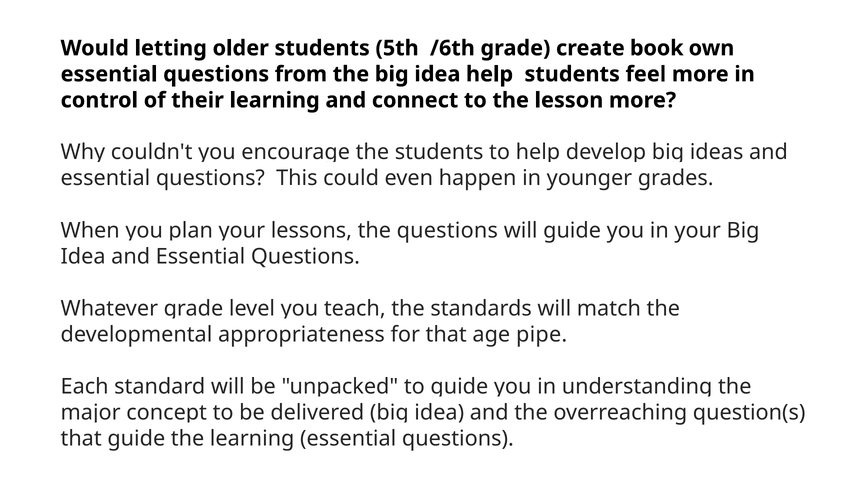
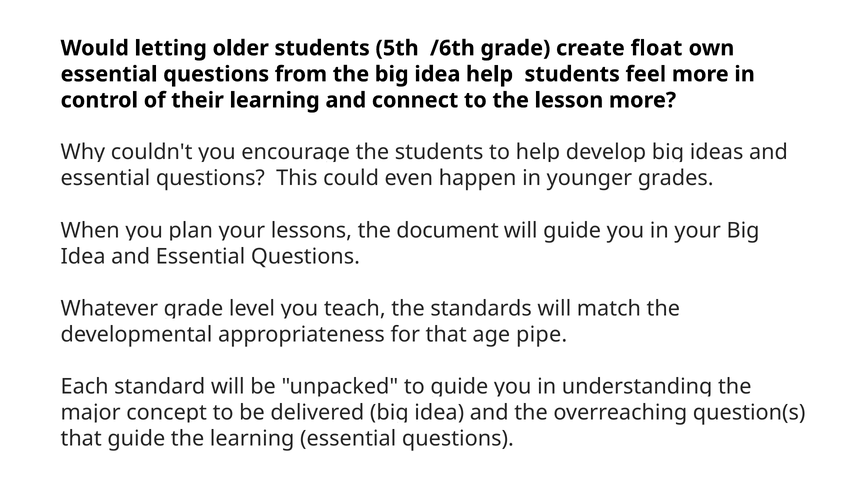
book: book -> float
the questions: questions -> document
